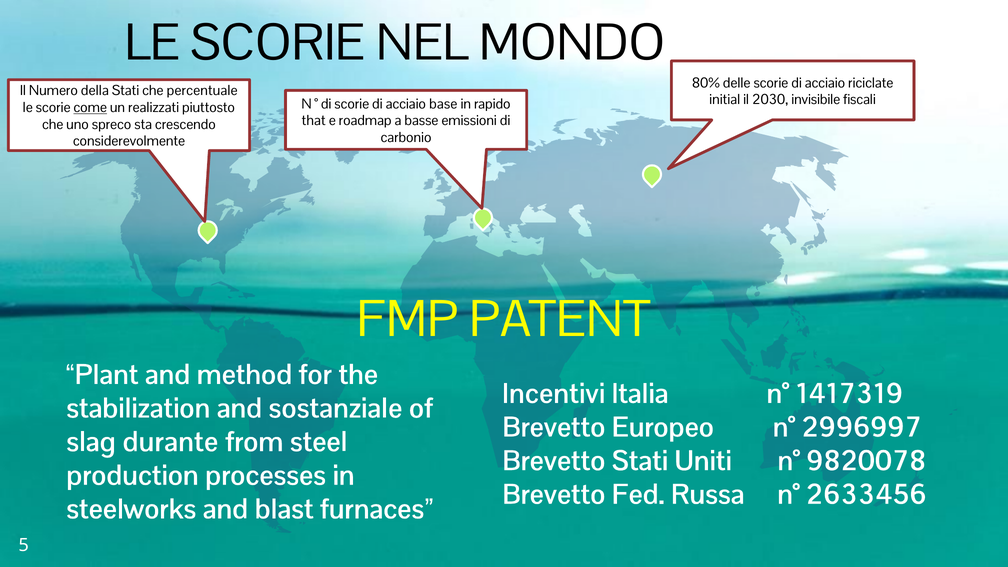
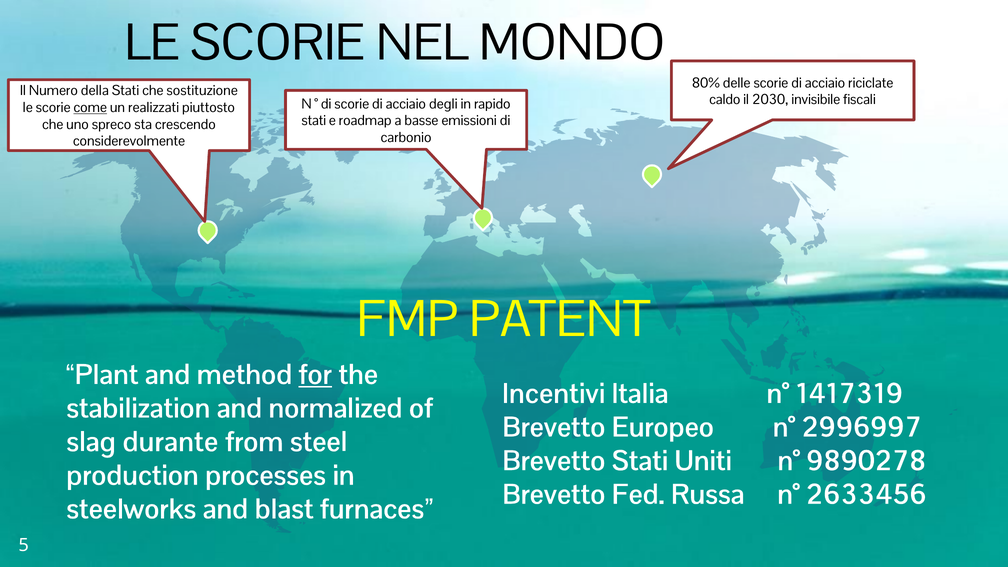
percentuale: percentuale -> sostituzione
initial: initial -> caldo
base: base -> degli
that at (314, 121): that -> stati
for underline: none -> present
sostanziale: sostanziale -> normalized
9820078: 9820078 -> 9890278
